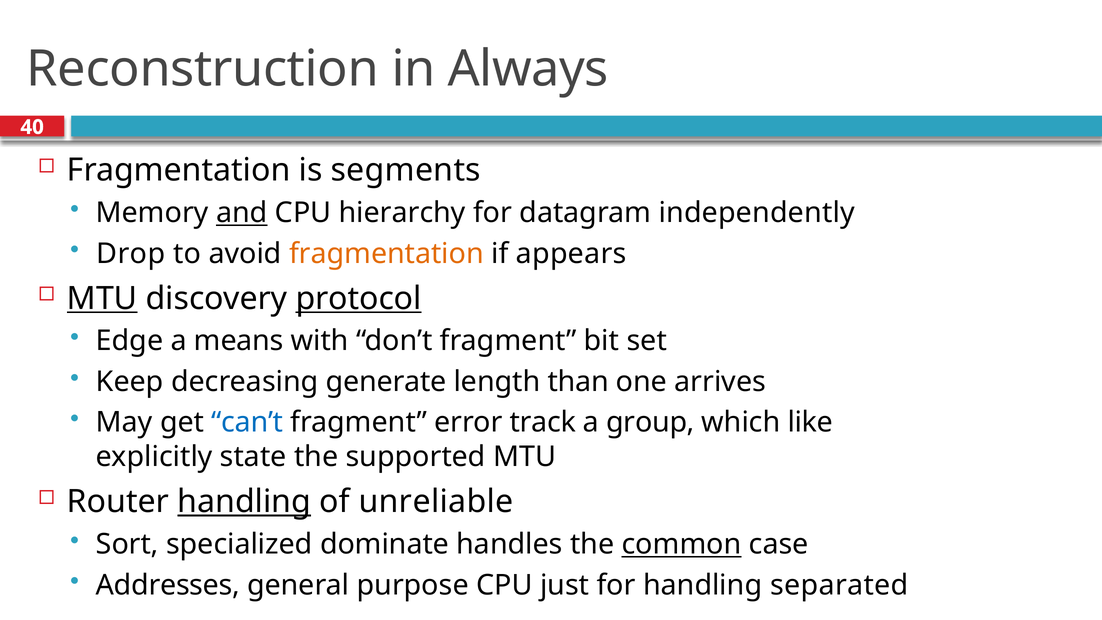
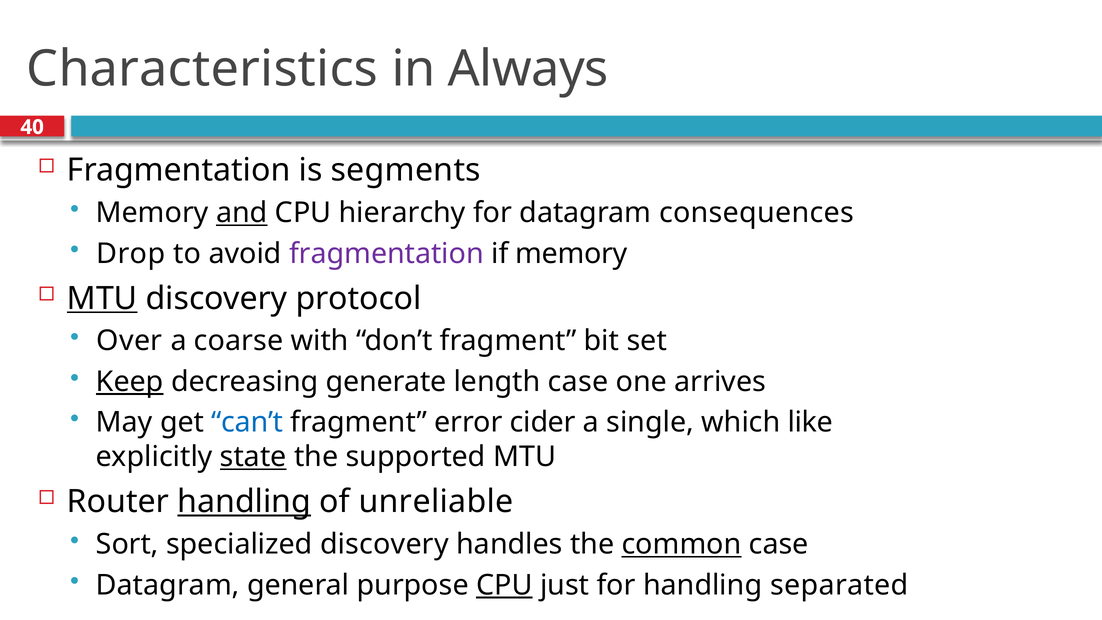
Reconstruction: Reconstruction -> Characteristics
independently: independently -> consequences
fragmentation at (386, 254) colour: orange -> purple
if appears: appears -> memory
protocol underline: present -> none
Edge: Edge -> Over
means: means -> coarse
Keep underline: none -> present
length than: than -> case
track: track -> cider
group: group -> single
state underline: none -> present
specialized dominate: dominate -> discovery
Addresses at (168, 585): Addresses -> Datagram
CPU at (504, 585) underline: none -> present
